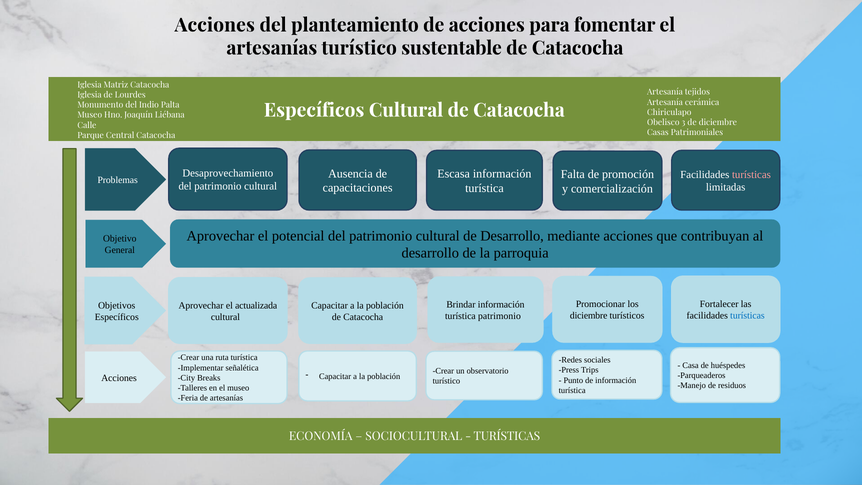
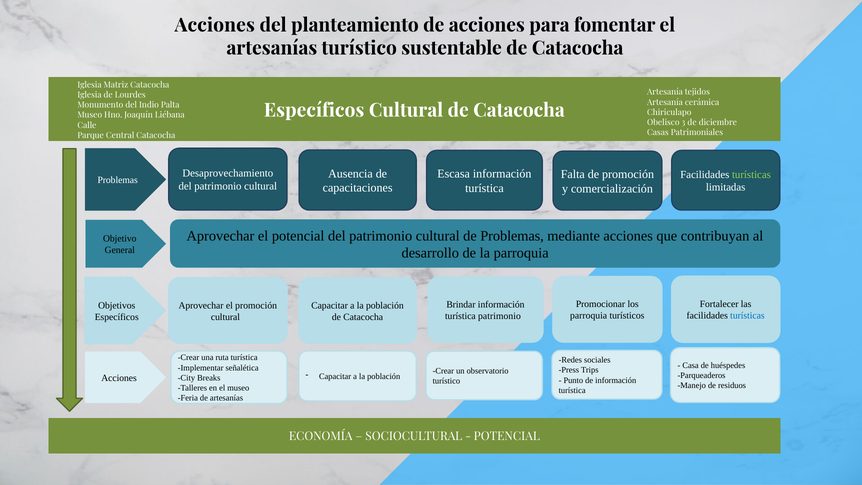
turísticas at (751, 174) colour: pink -> light green
de Desarrollo: Desarrollo -> Problemas
el actualizada: actualizada -> promoción
diciembre at (589, 316): diciembre -> parroquia
TURÍSTICAS at (507, 436): TURÍSTICAS -> POTENCIAL
